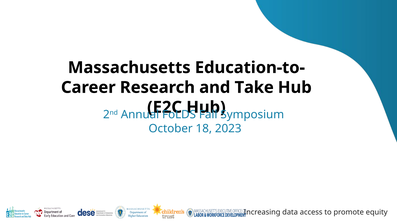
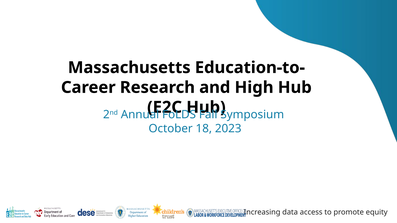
Take: Take -> High
